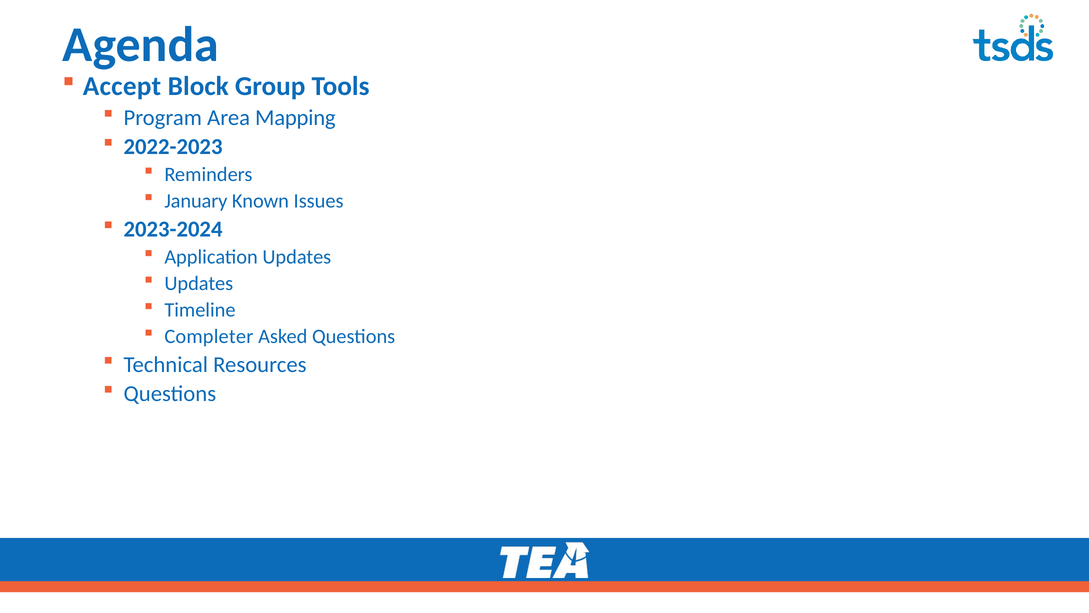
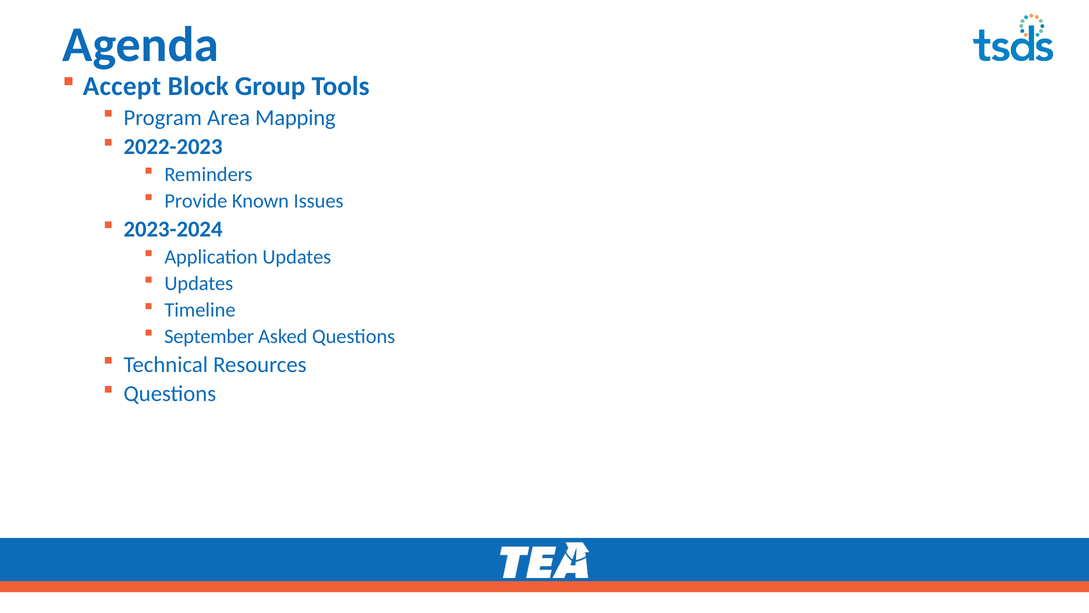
January: January -> Provide
Completer: Completer -> September
